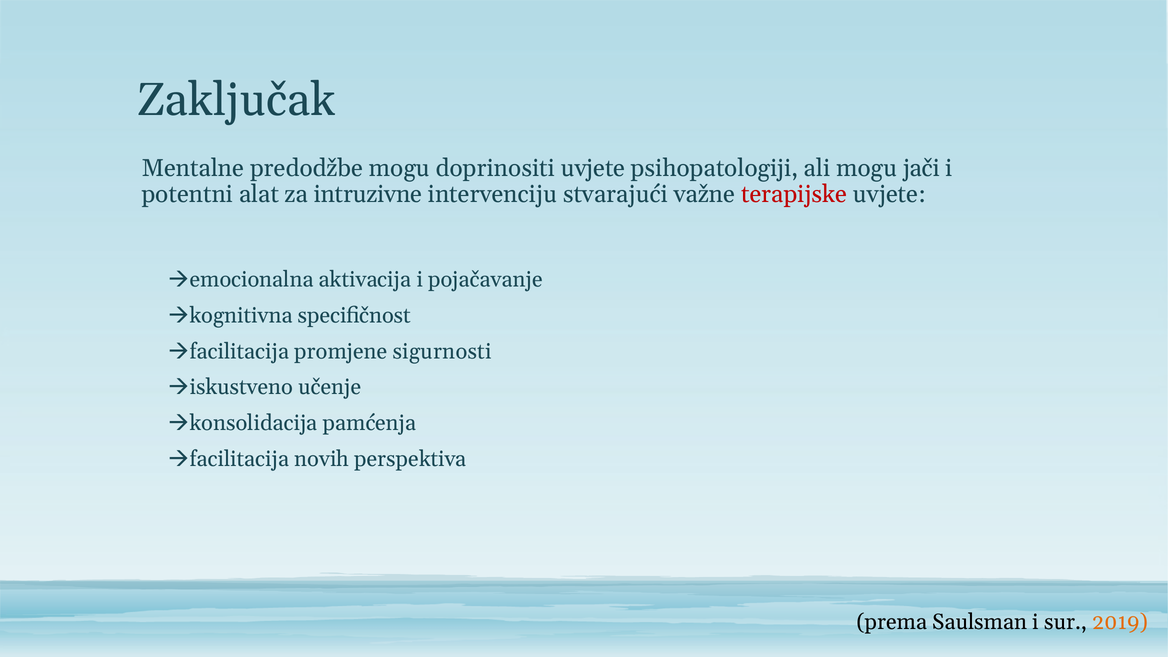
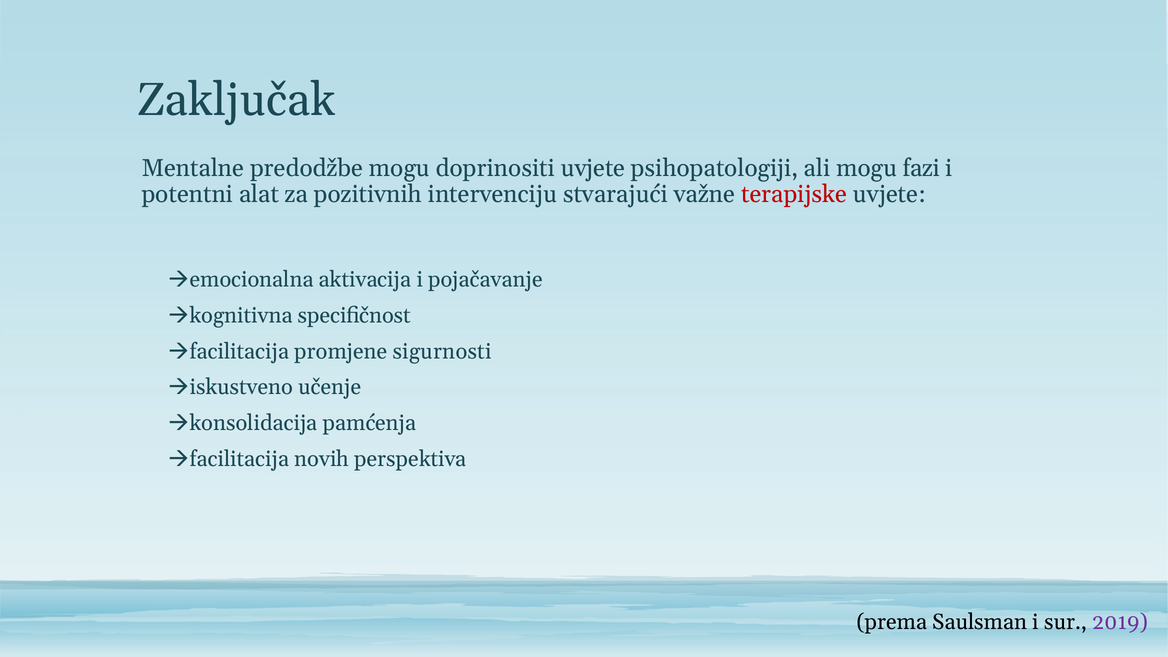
jači: jači -> fazi
intruzivne: intruzivne -> pozitivnih
2019 colour: orange -> purple
